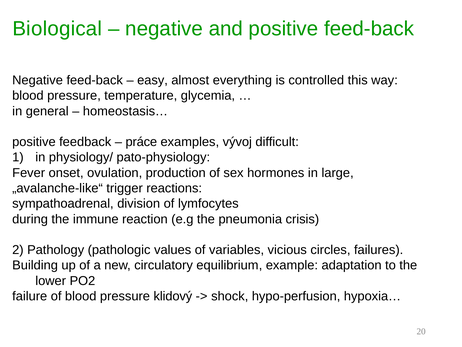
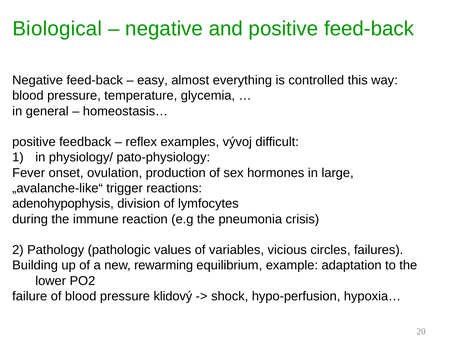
práce: práce -> reflex
sympathoadrenal: sympathoadrenal -> adenohypophysis
circulatory: circulatory -> rewarming
